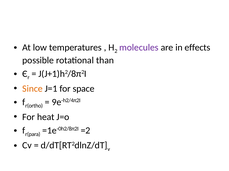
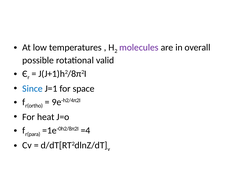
effects: effects -> overall
than: than -> valid
Since colour: orange -> blue
=2: =2 -> =4
